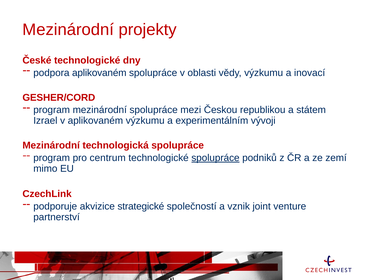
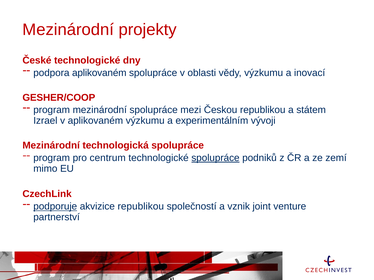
GESHER/CORD: GESHER/CORD -> GESHER/COOP
podporuje underline: none -> present
akvizice strategické: strategické -> republikou
